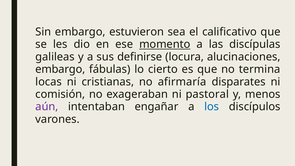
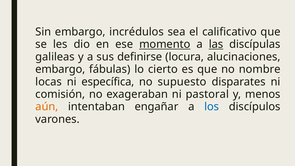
estuvieron: estuvieron -> incrédulos
las underline: none -> present
termina: termina -> nombre
cristianas: cristianas -> específica
afirmaría: afirmaría -> supuesto
aún colour: purple -> orange
